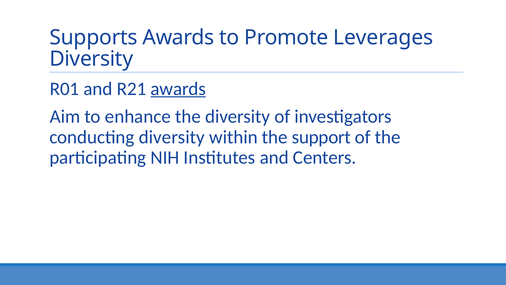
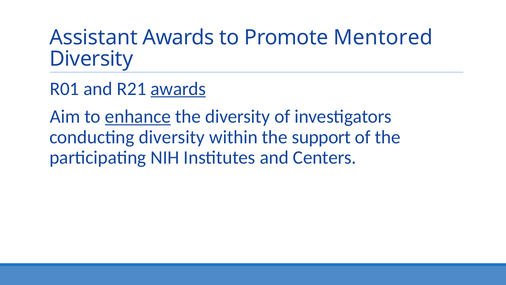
Supports: Supports -> Assistant
Leverages: Leverages -> Mentored
enhance underline: none -> present
